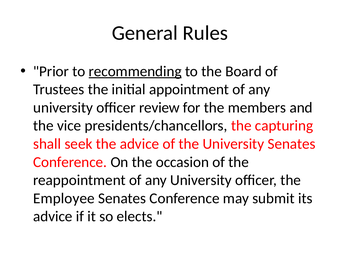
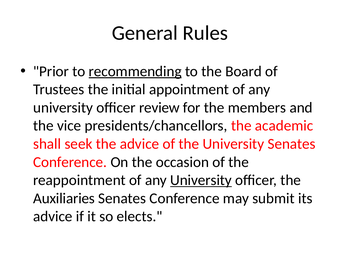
capturing: capturing -> academic
University at (201, 180) underline: none -> present
Employee: Employee -> Auxiliaries
